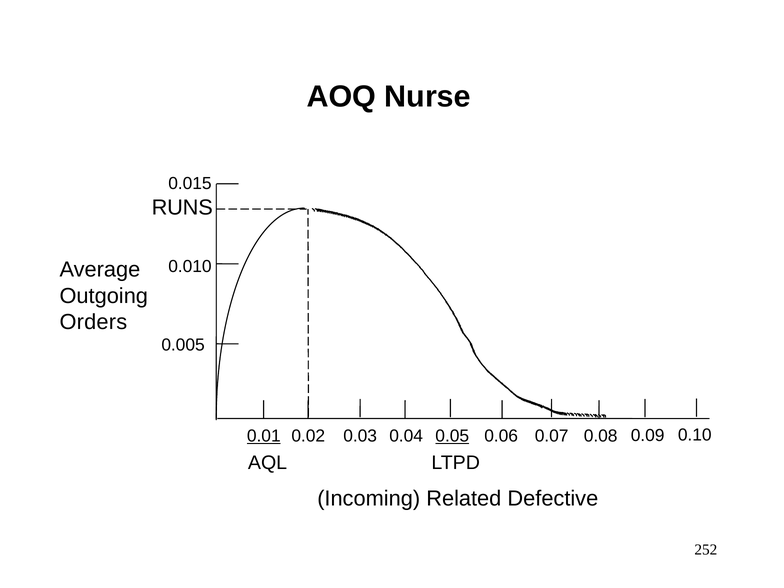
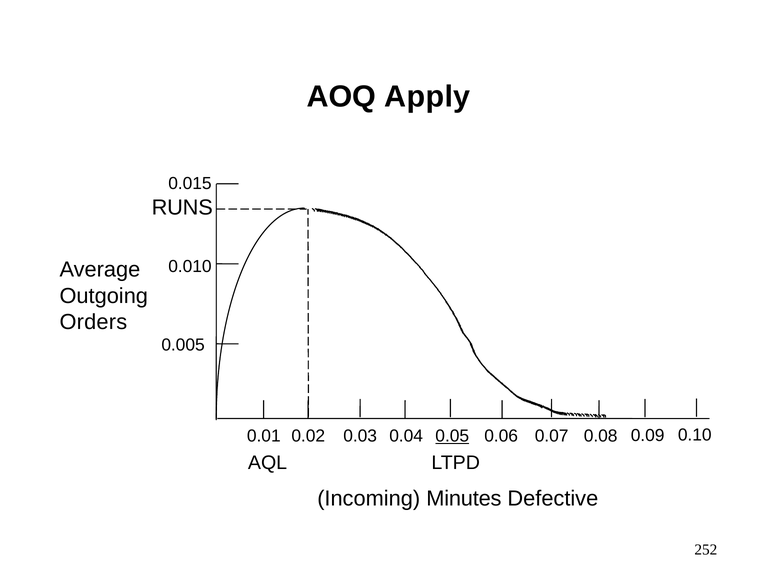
Nurse: Nurse -> Apply
0.01 underline: present -> none
Related: Related -> Minutes
